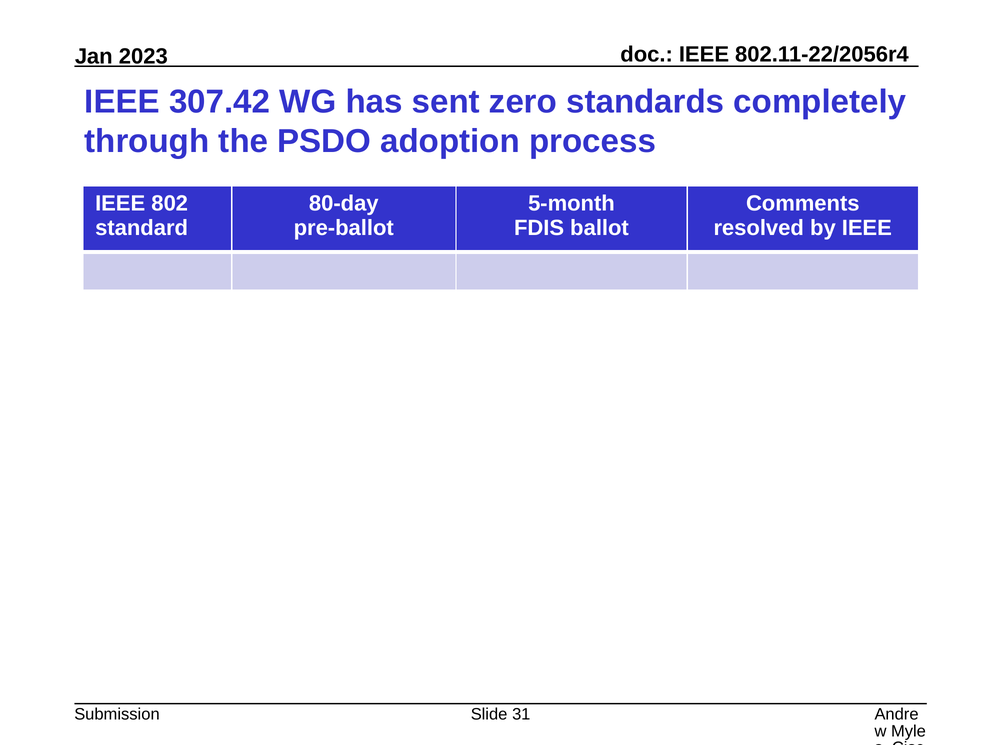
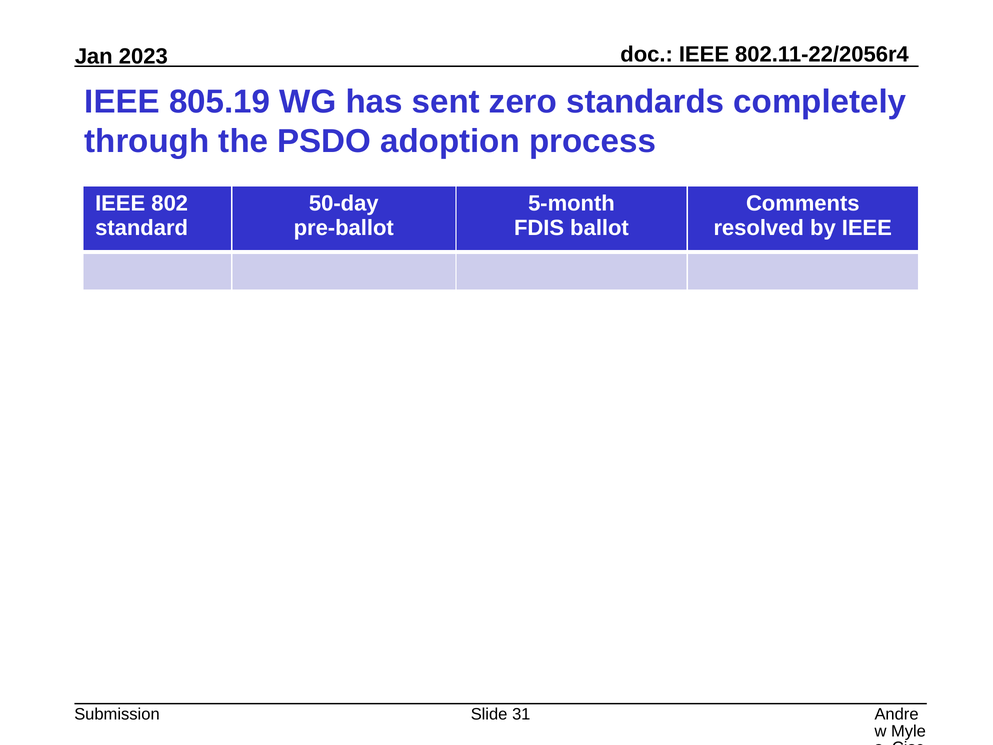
307.42: 307.42 -> 805.19
80-day: 80-day -> 50-day
